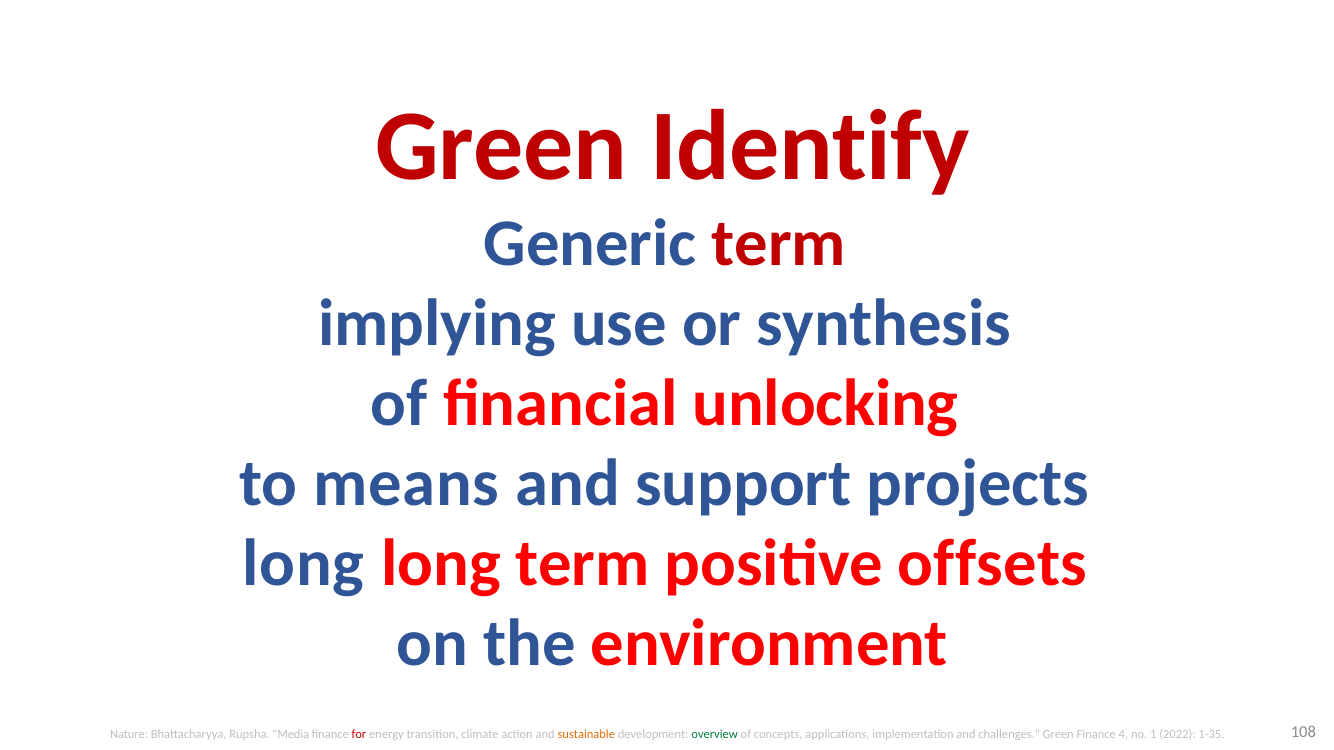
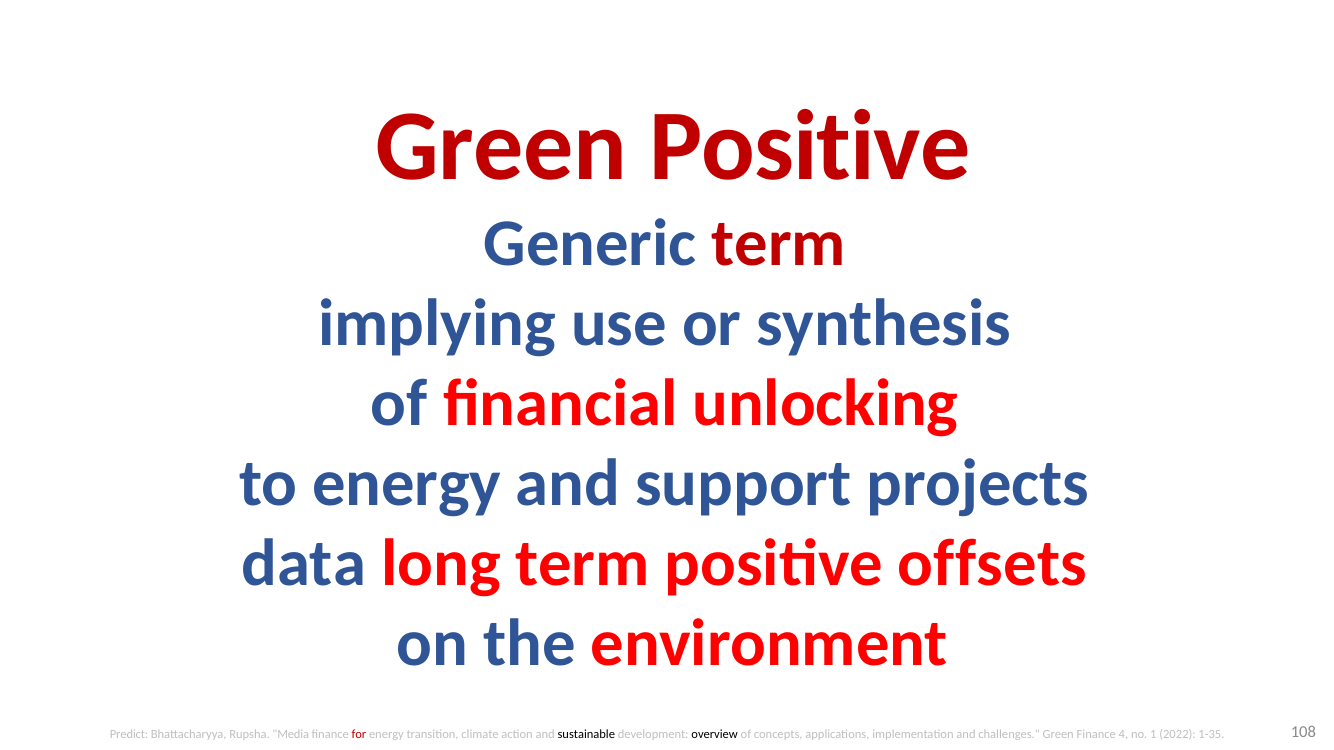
Green Identify: Identify -> Positive
to means: means -> energy
long at (303, 564): long -> data
Nature: Nature -> Predict
sustainable colour: orange -> black
overview colour: green -> black
